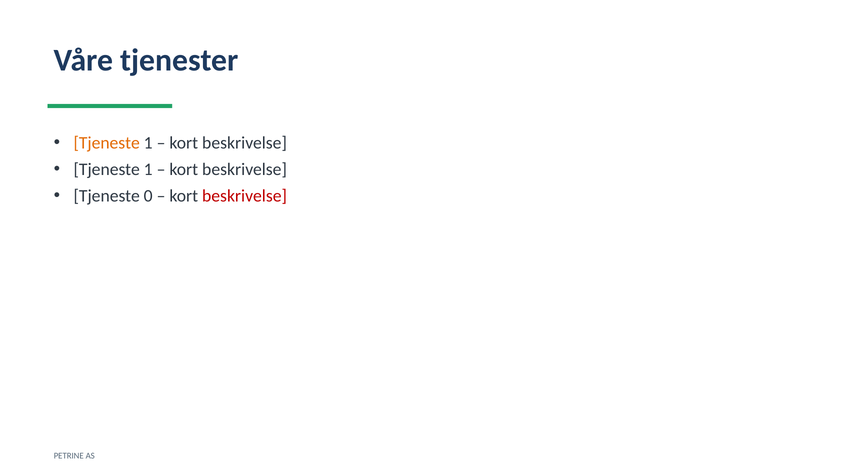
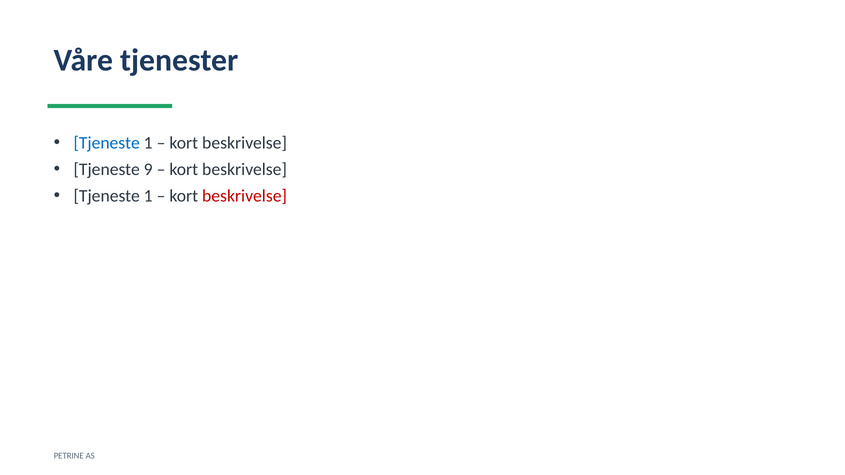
Tjeneste at (107, 143) colour: orange -> blue
1 at (148, 170): 1 -> 9
0 at (148, 196): 0 -> 1
